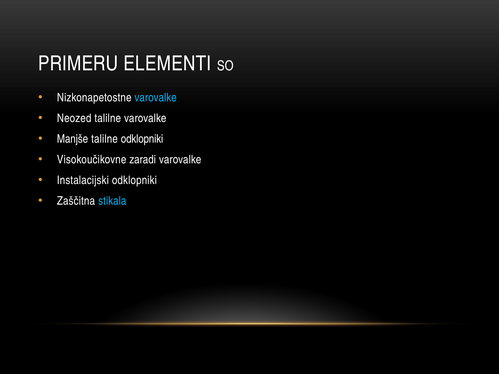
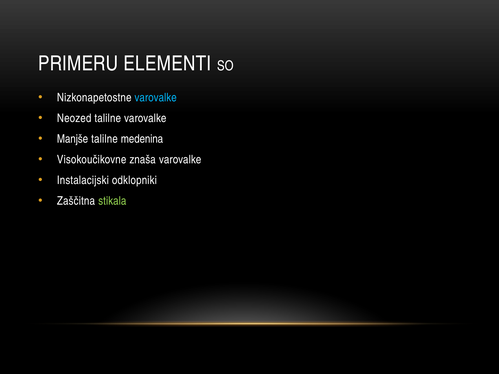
talilne odklopniki: odklopniki -> medenina
zaradi: zaradi -> znaša
stikala colour: light blue -> light green
